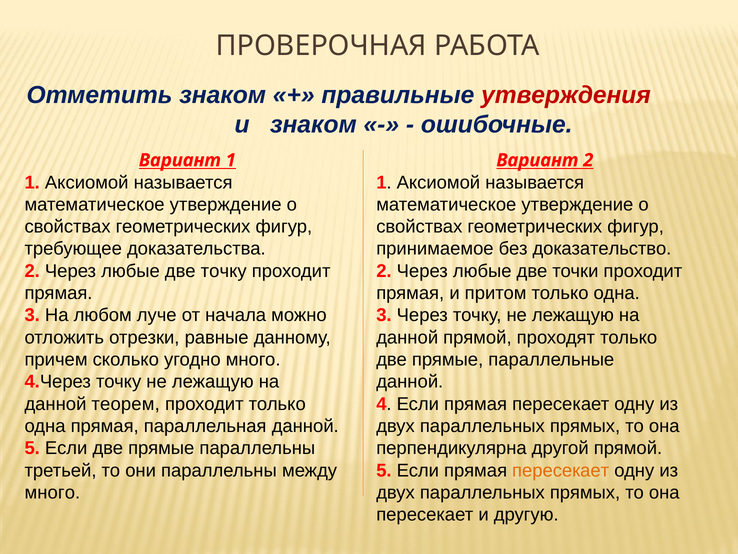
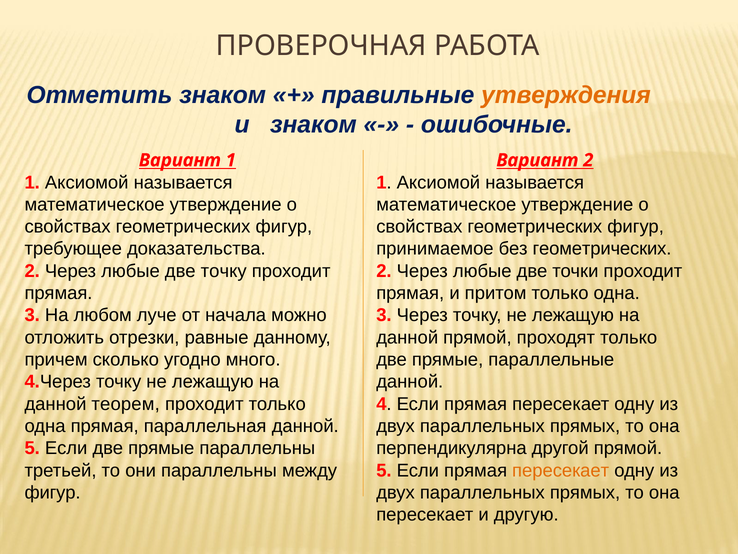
утверждения colour: red -> orange
без доказательство: доказательство -> геометрических
много at (52, 492): много -> фигур
